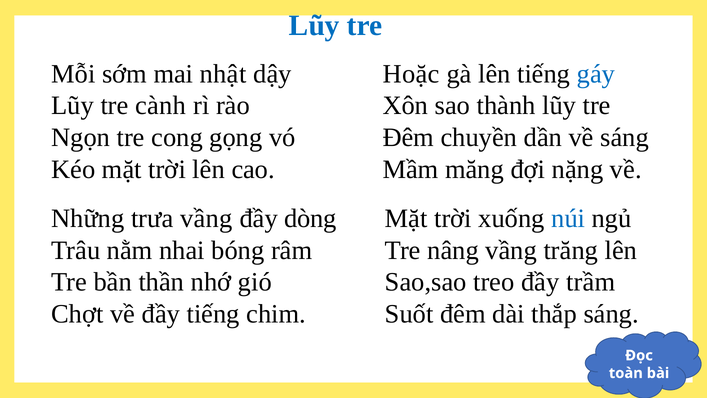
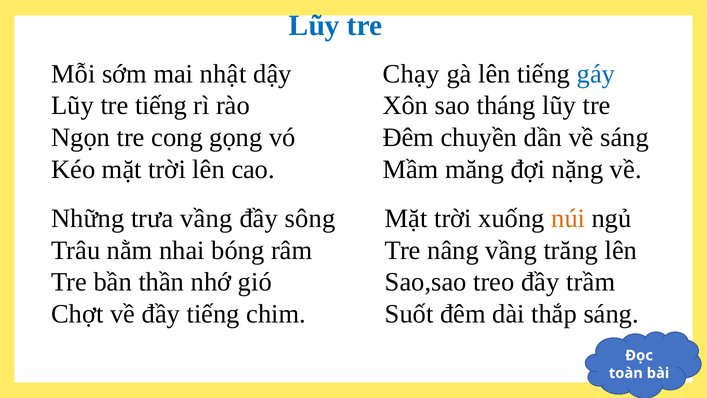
Hoặc: Hoặc -> Chạy
tre cành: cành -> tiếng
thành: thành -> tháng
dòng: dòng -> sông
núi colour: blue -> orange
